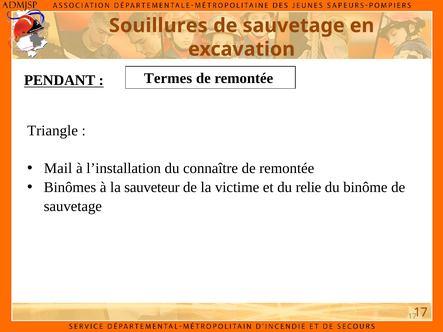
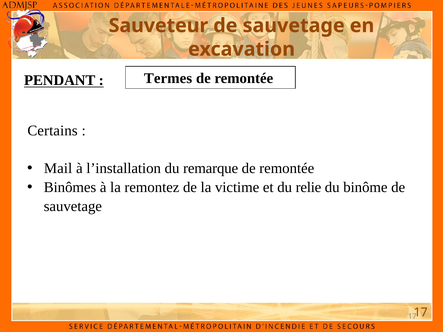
Souillures: Souillures -> Sauveteur
Triangle: Triangle -> Certains
connaître: connaître -> remarque
sauveteur: sauveteur -> remontez
